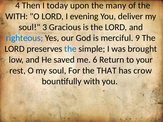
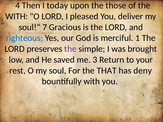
many: many -> those
evening: evening -> pleased
3: 3 -> 7
9: 9 -> 1
the at (70, 49) colour: blue -> purple
6: 6 -> 3
crow: crow -> deny
